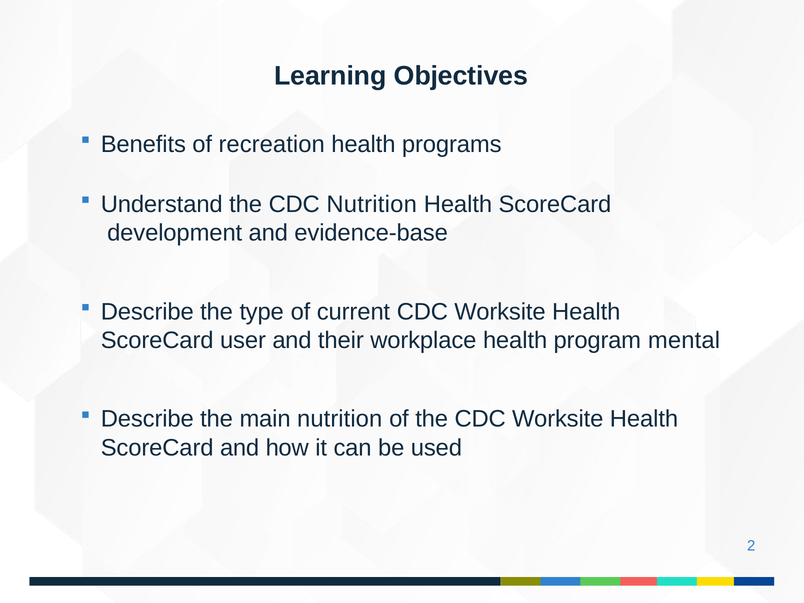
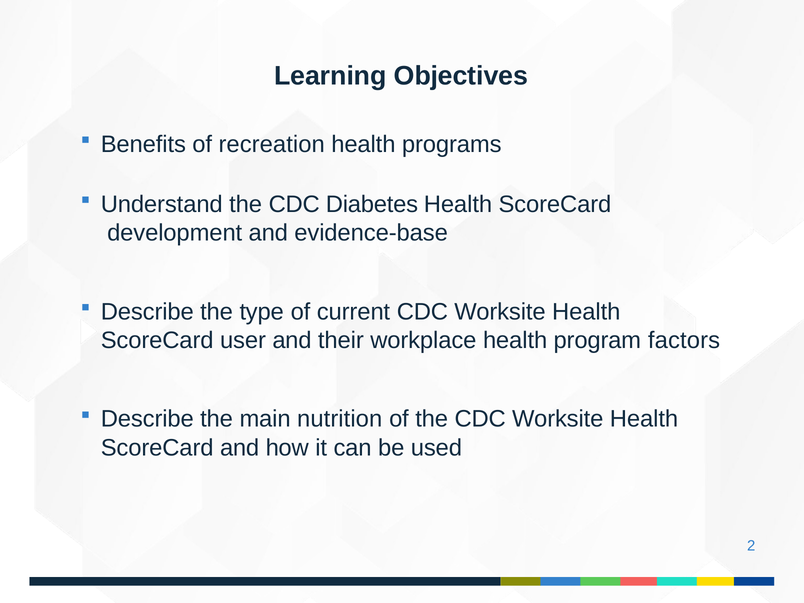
CDC Nutrition: Nutrition -> Diabetes
mental: mental -> factors
